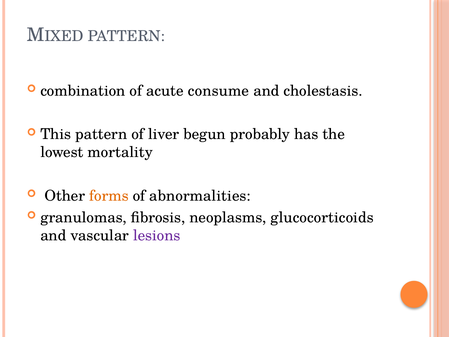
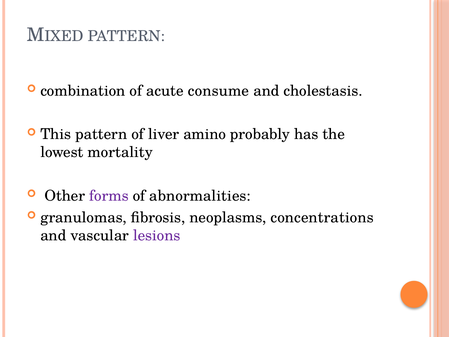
begun: begun -> amino
forms colour: orange -> purple
glucocorticoids: glucocorticoids -> concentrations
